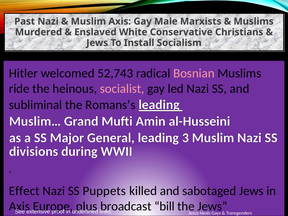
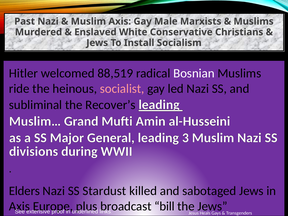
52,743: 52,743 -> 88,519
Bosnian colour: pink -> white
Romans’s: Romans’s -> Recover’s
Effect: Effect -> Elders
Puppets: Puppets -> Stardust
